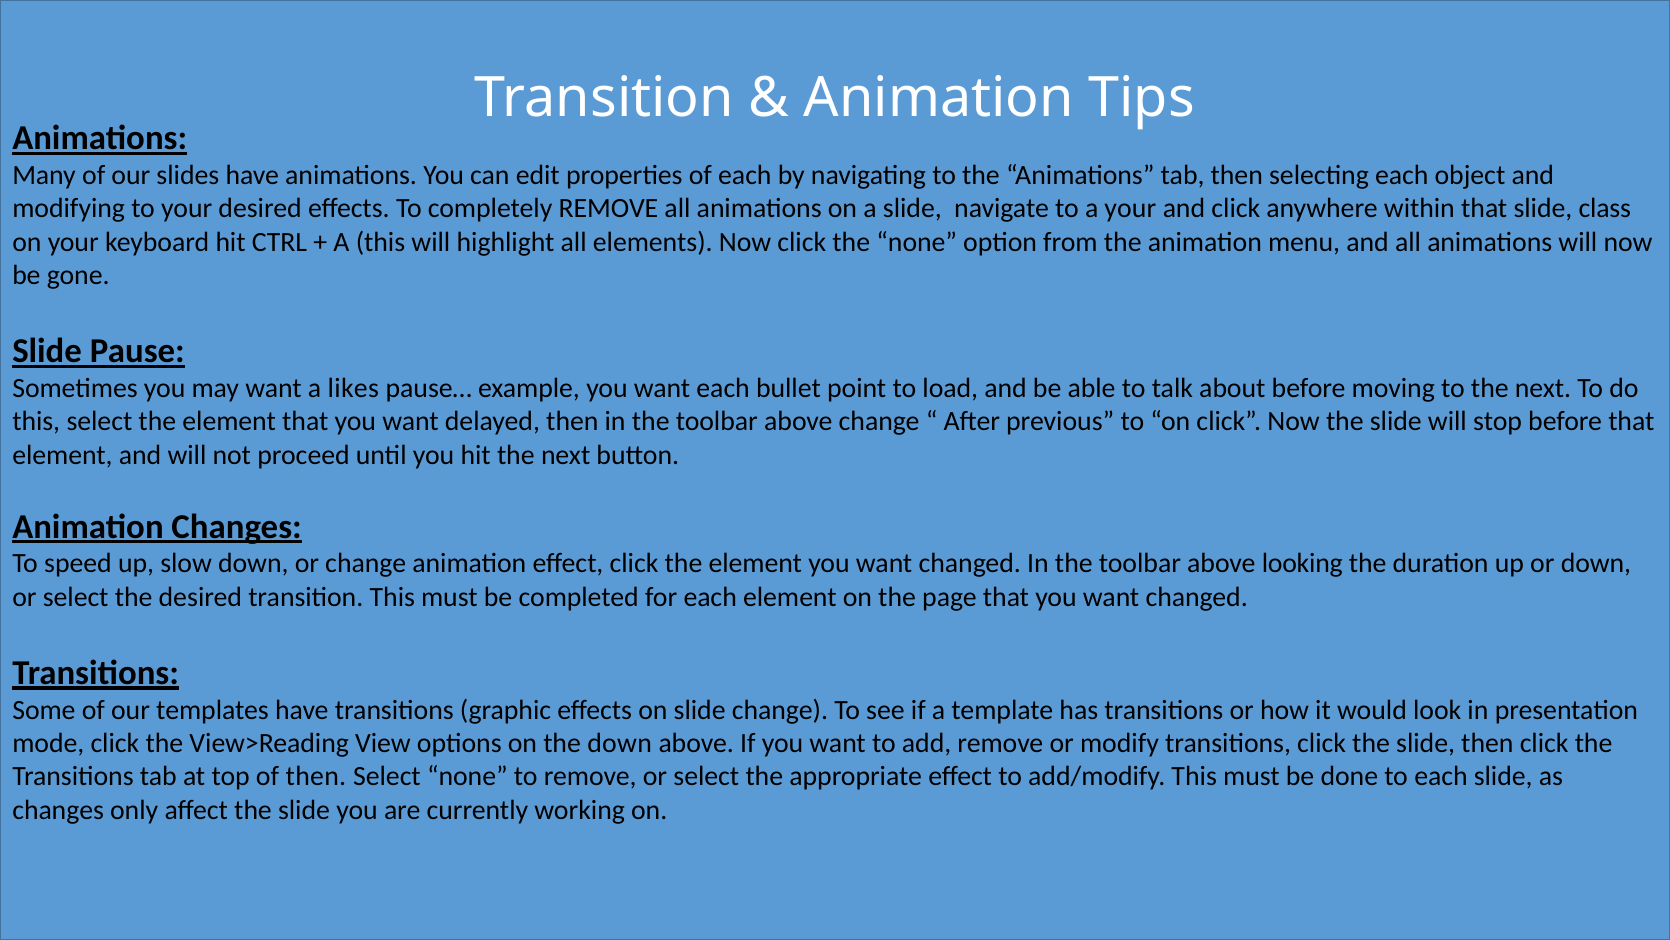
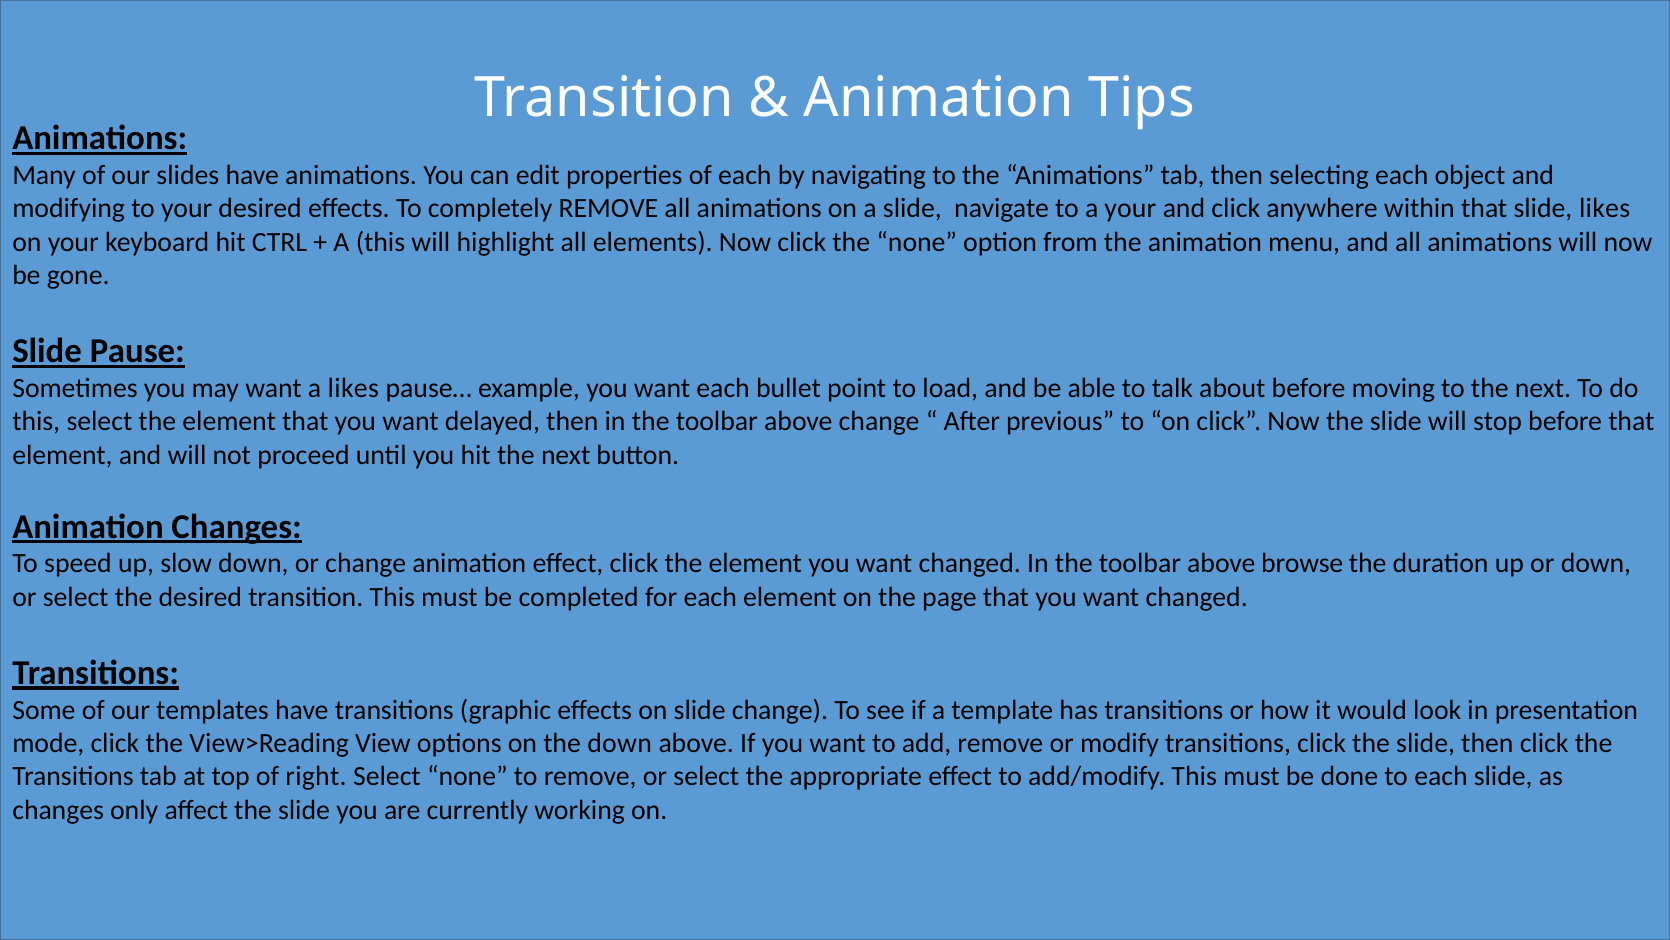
slide class: class -> likes
looking: looking -> browse
of then: then -> right
